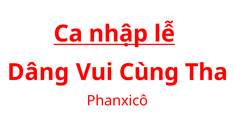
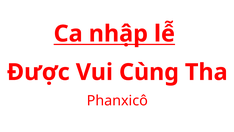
Dâng: Dâng -> Được
